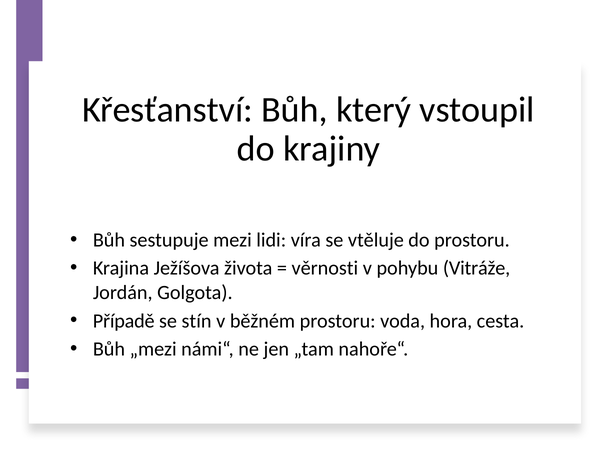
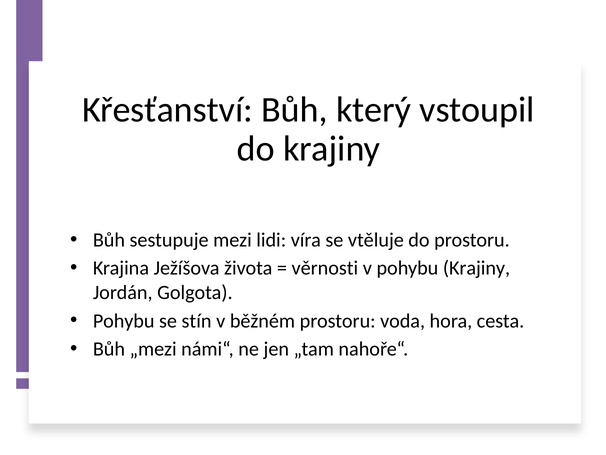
pohybu Vitráže: Vitráže -> Krajiny
Případě at (124, 321): Případě -> Pohybu
